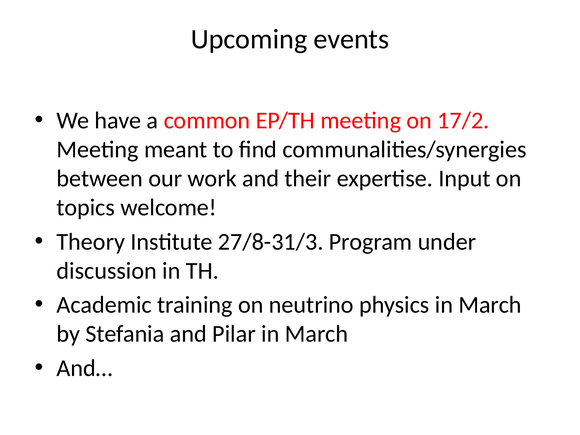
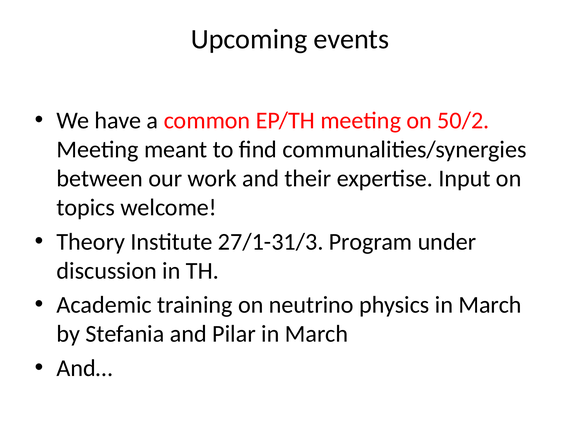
17/2: 17/2 -> 50/2
27/8-31/3: 27/8-31/3 -> 27/1-31/3
